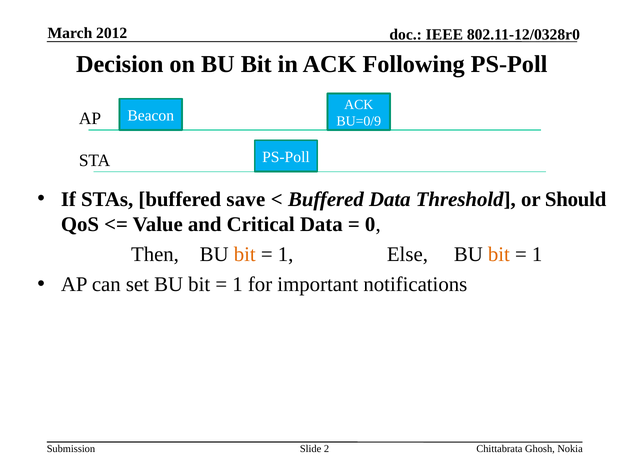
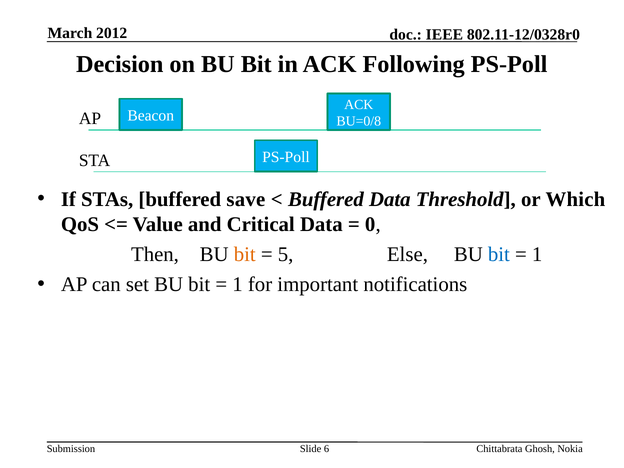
BU=0/9: BU=0/9 -> BU=0/8
Should: Should -> Which
1 at (286, 254): 1 -> 5
bit at (499, 254) colour: orange -> blue
2: 2 -> 6
